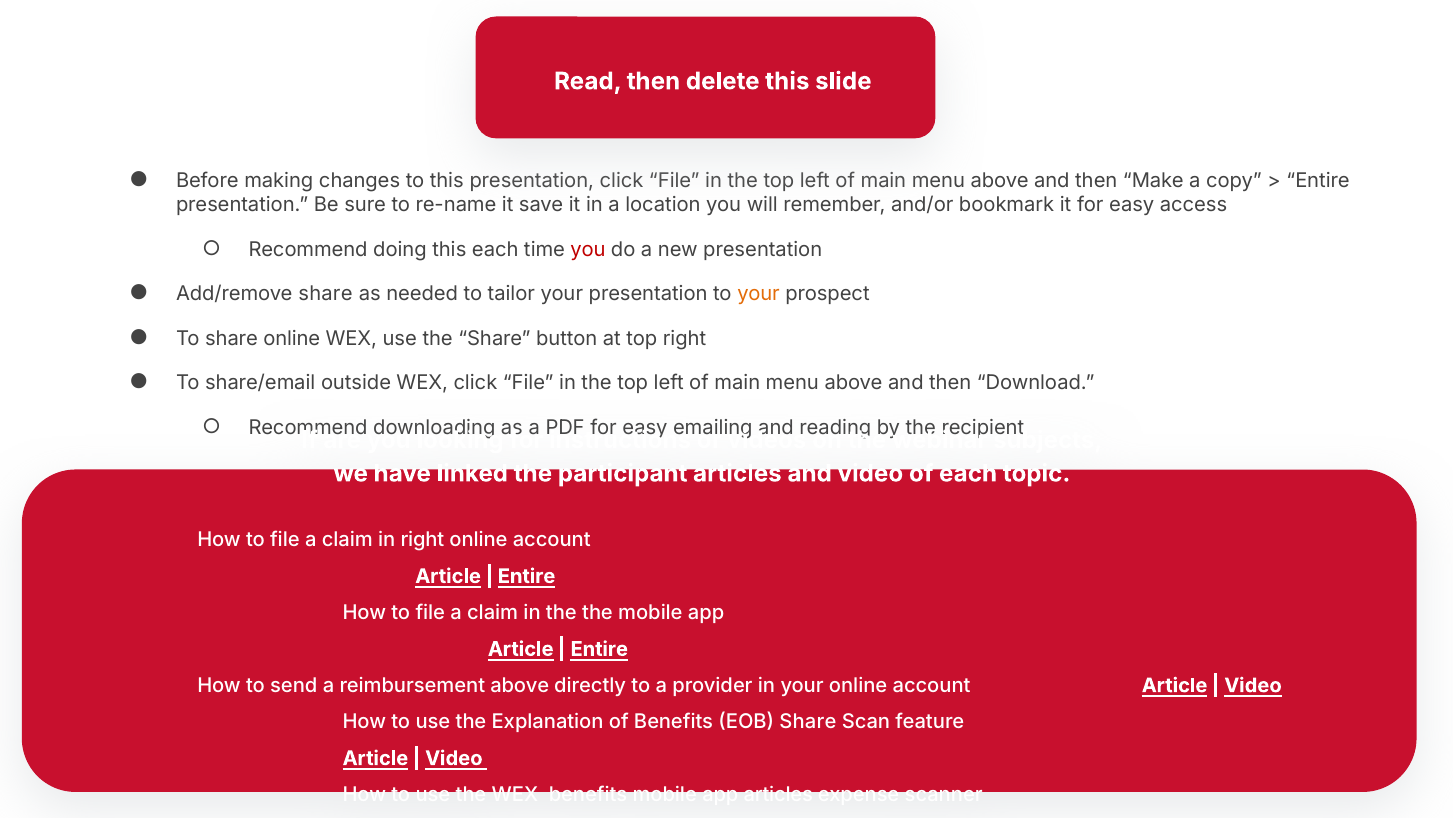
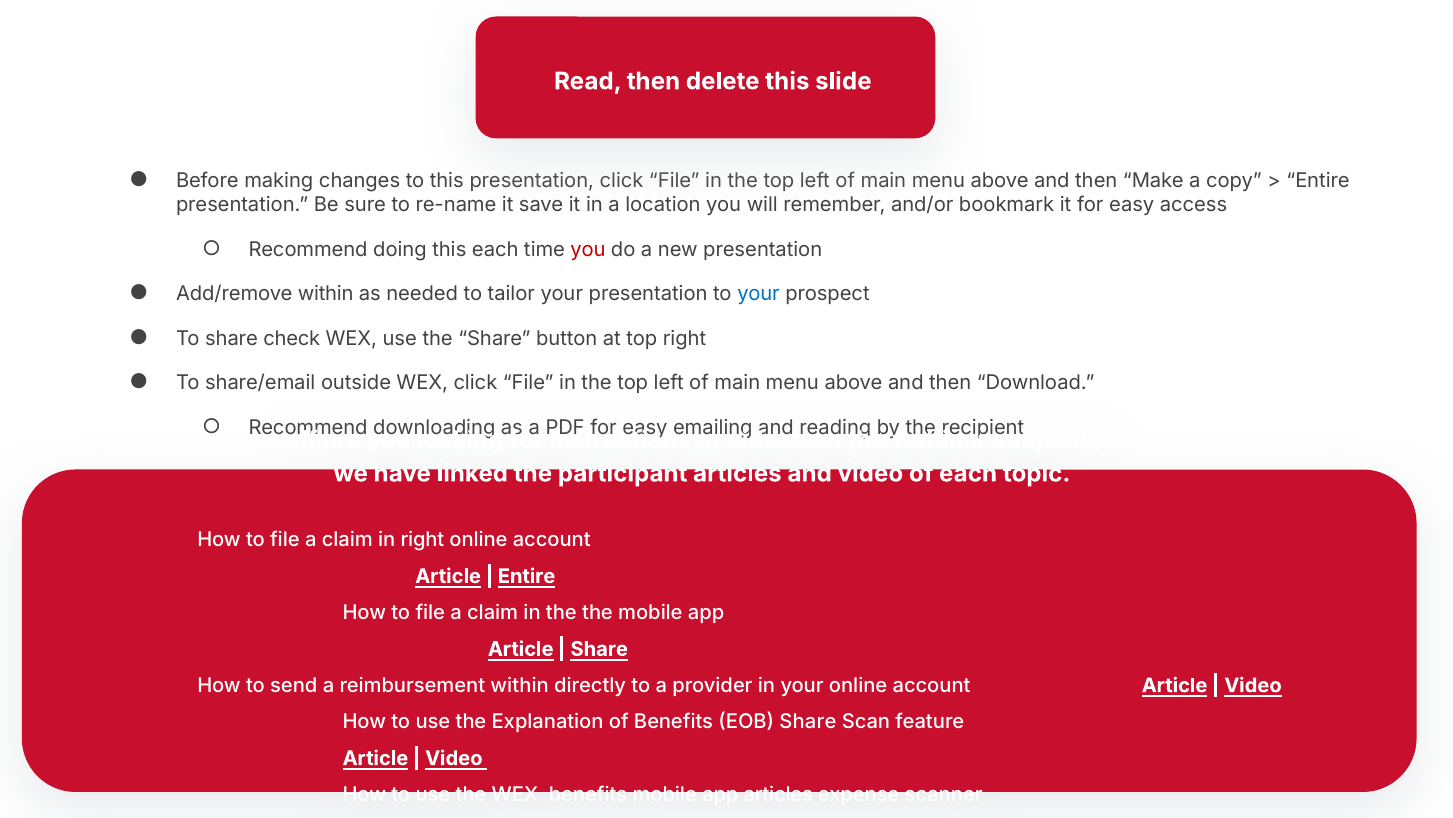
Add/remove share: share -> within
your at (759, 294) colour: orange -> blue
share online: online -> check
Entire at (599, 649): Entire -> Share
reimbursement above: above -> within
